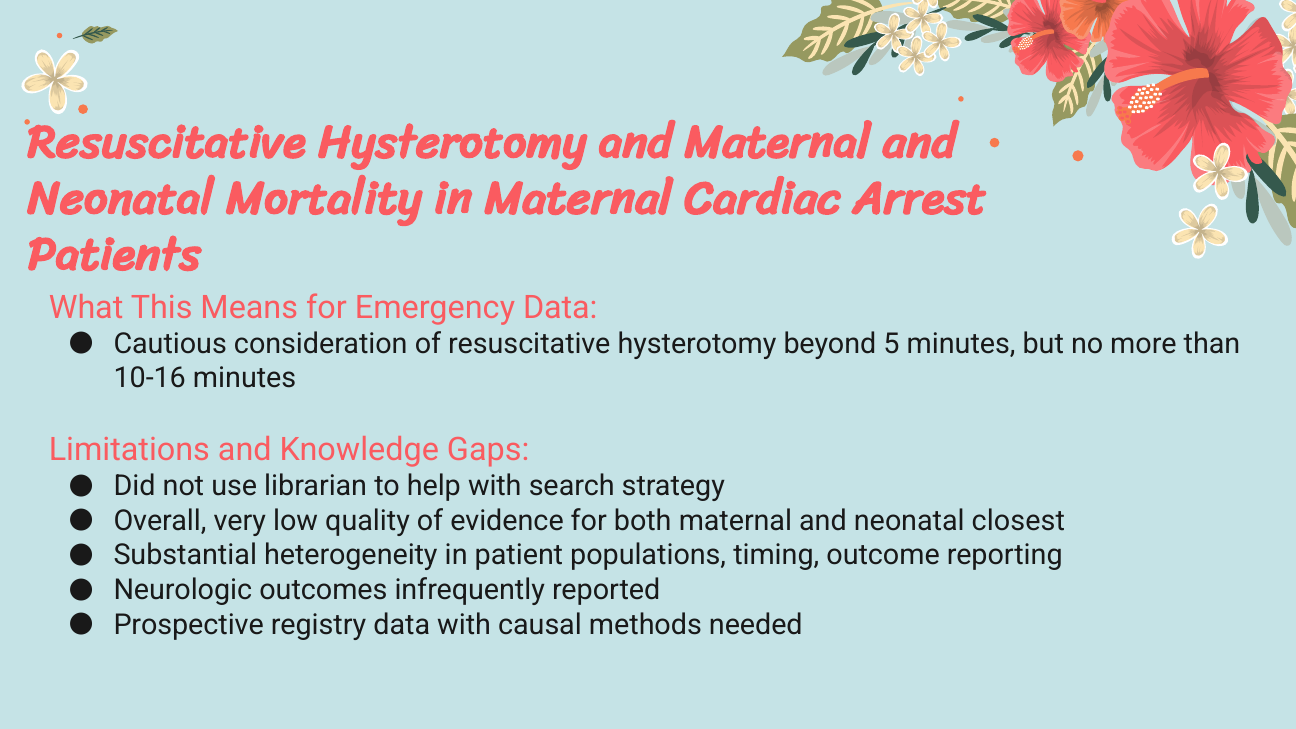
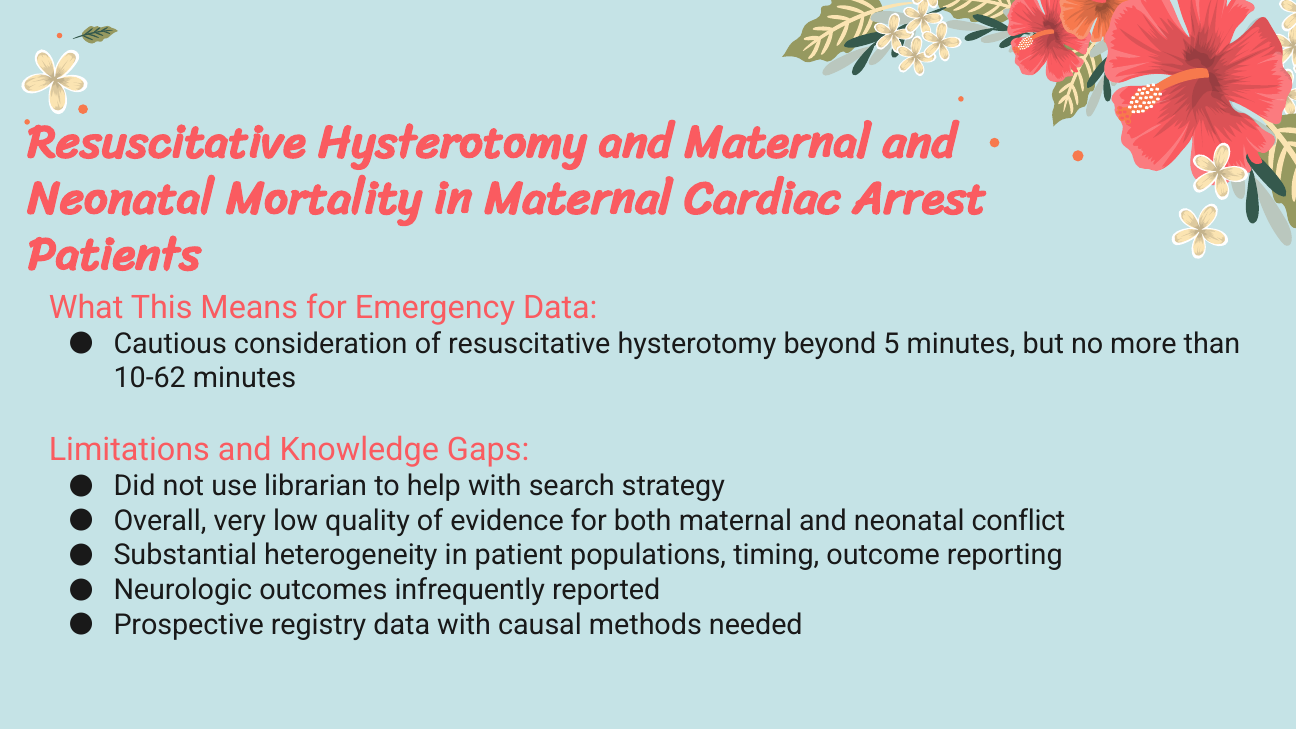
10-16: 10-16 -> 10-62
closest: closest -> conflict
